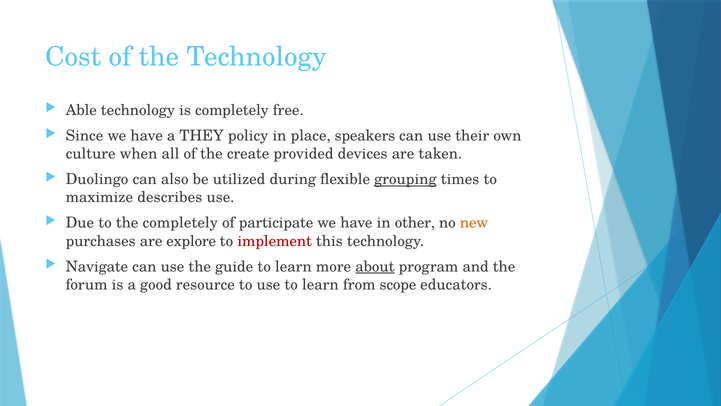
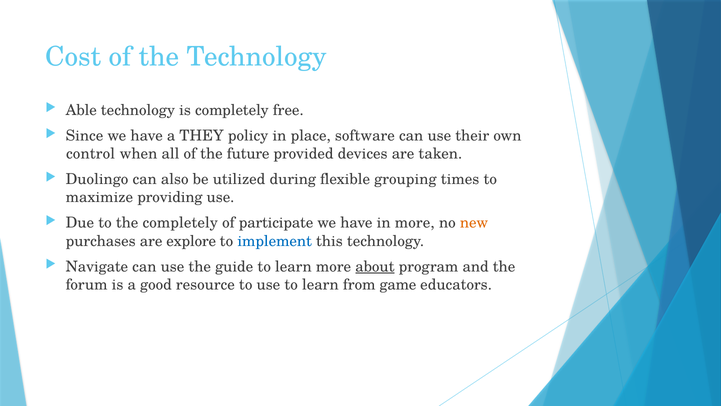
speakers: speakers -> software
culture: culture -> control
create: create -> future
grouping underline: present -> none
describes: describes -> providing
in other: other -> more
implement colour: red -> blue
scope: scope -> game
